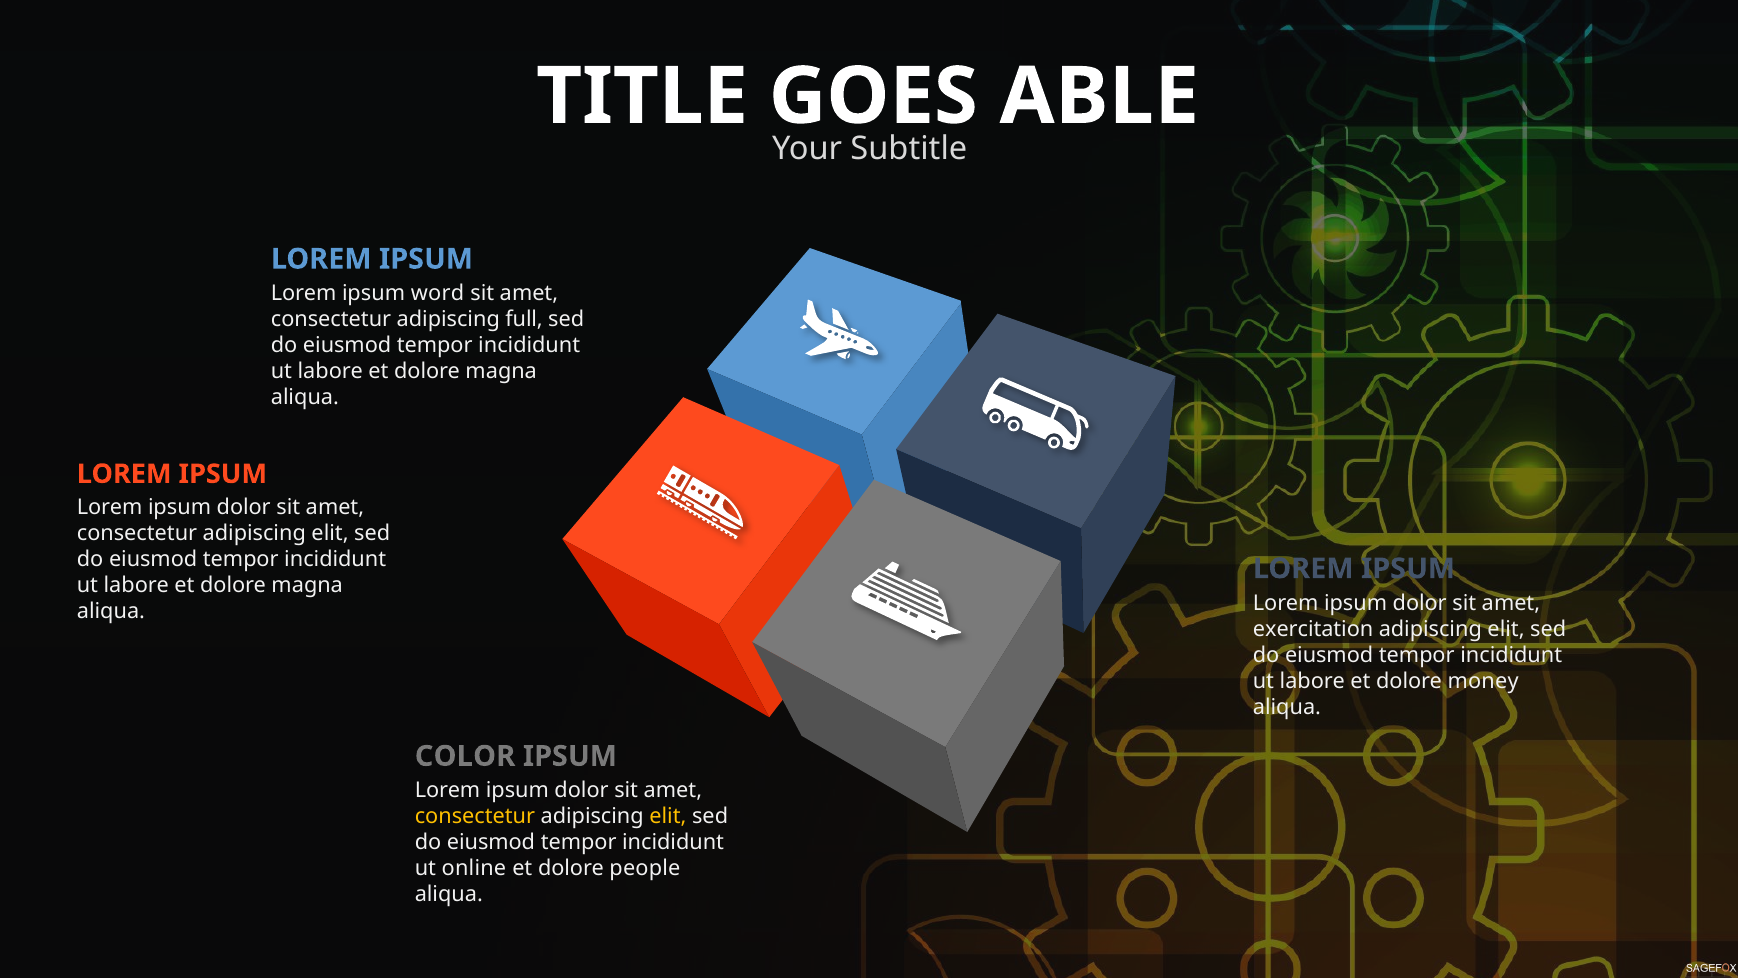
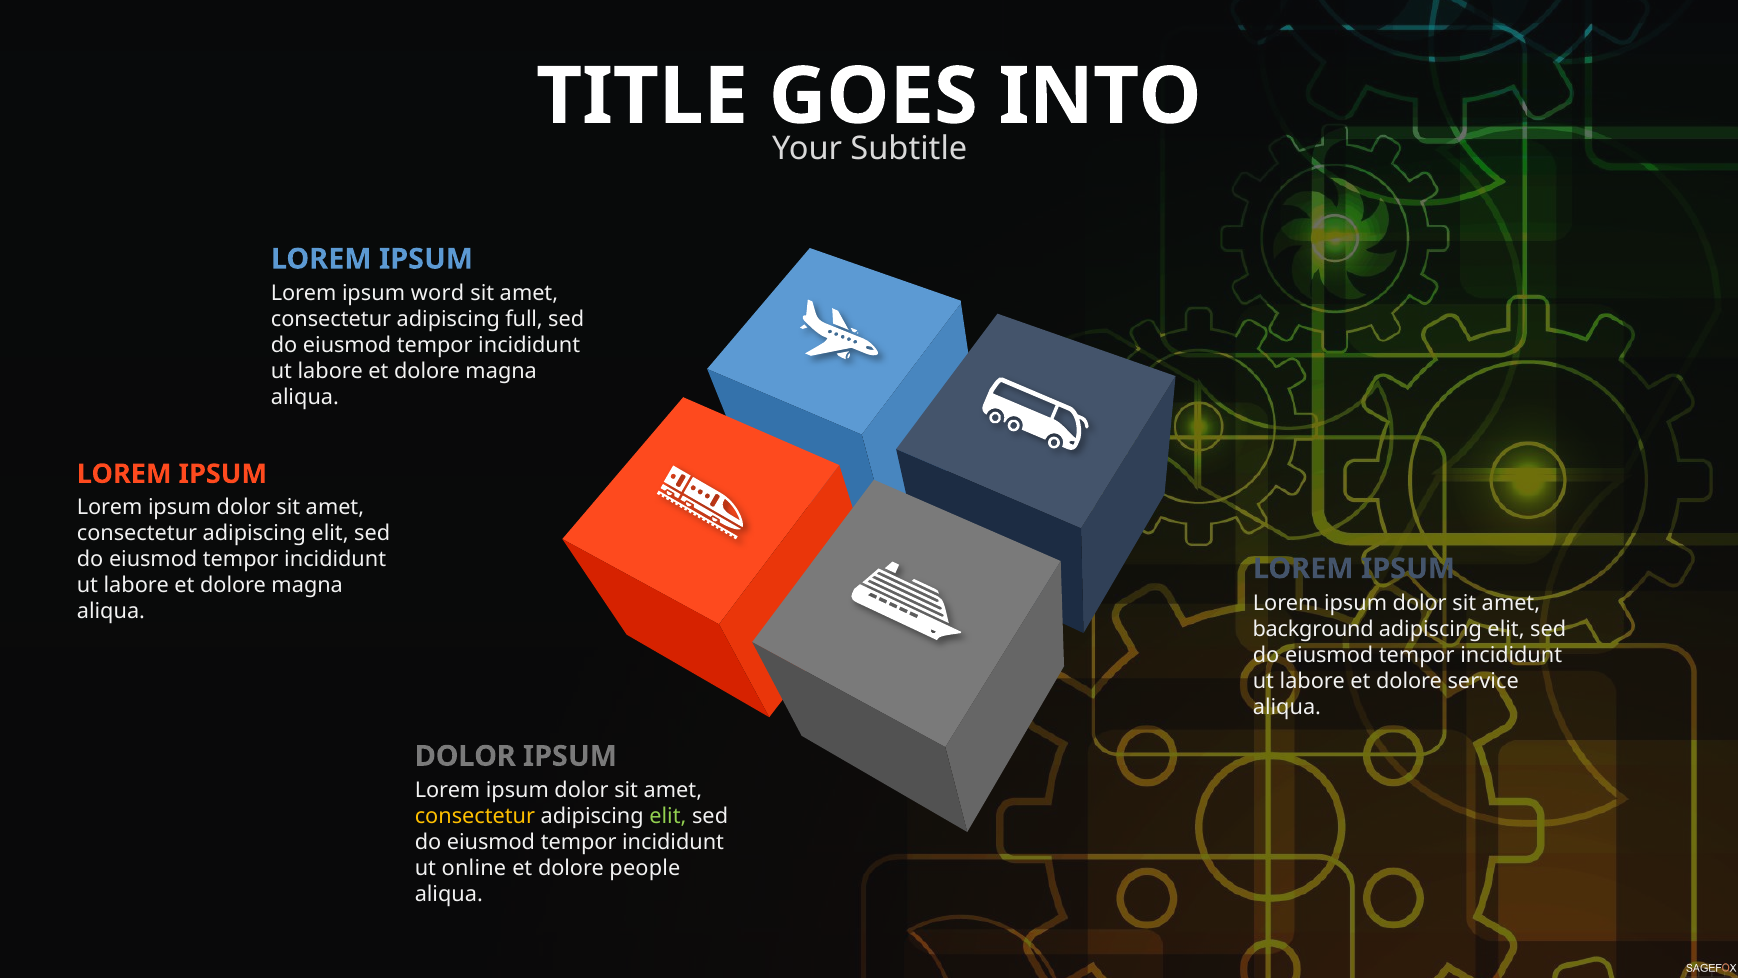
ABLE: ABLE -> INTO
exercitation: exercitation -> background
money: money -> service
COLOR at (465, 756): COLOR -> DOLOR
elit at (668, 816) colour: yellow -> light green
